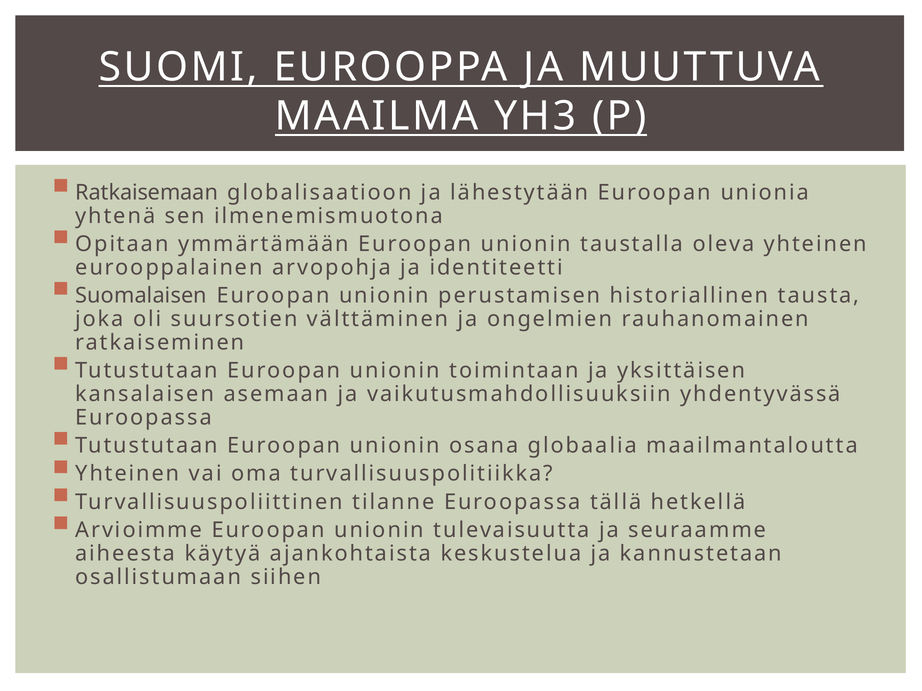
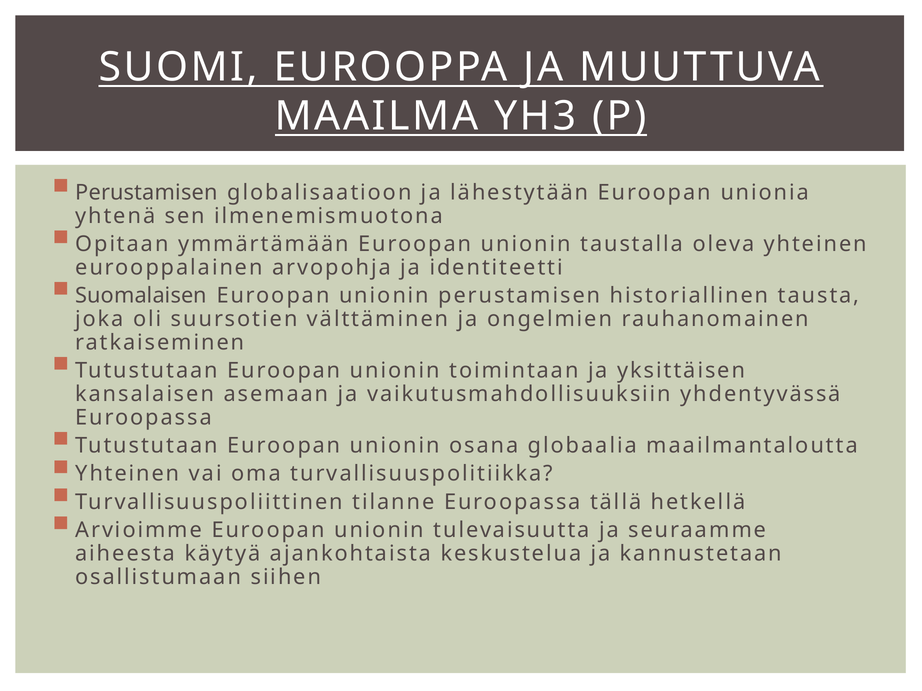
Ratkaisemaan at (147, 193): Ratkaisemaan -> Perustamisen
